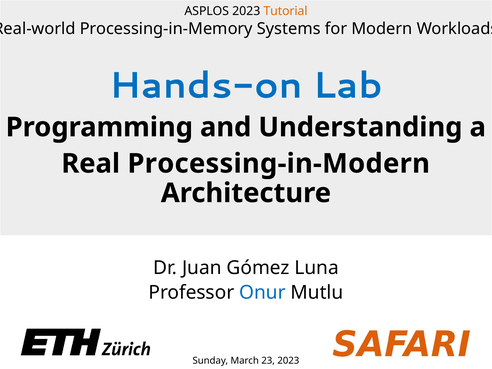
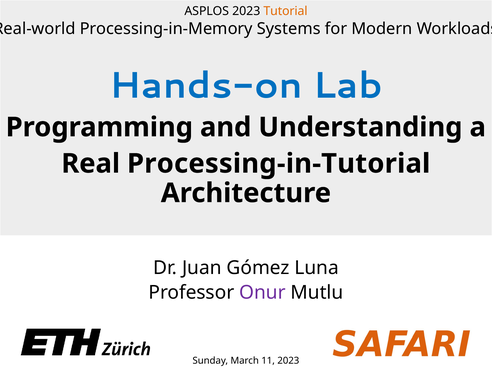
Processing-in-Modern: Processing-in-Modern -> Processing-in-Tutorial
Onur colour: blue -> purple
23: 23 -> 11
